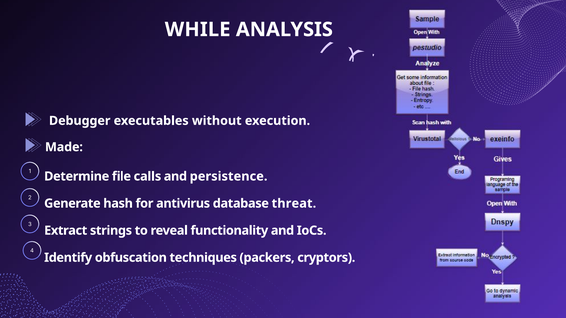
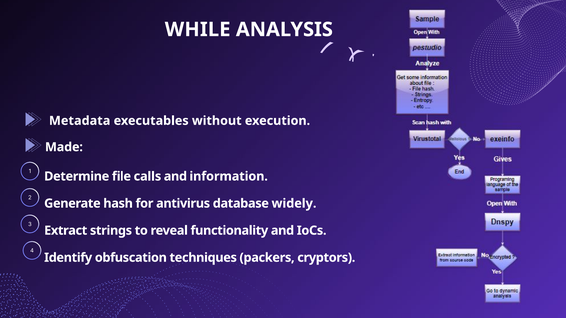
Debugger: Debugger -> Metadata
persistence: persistence -> information
threat: threat -> widely
